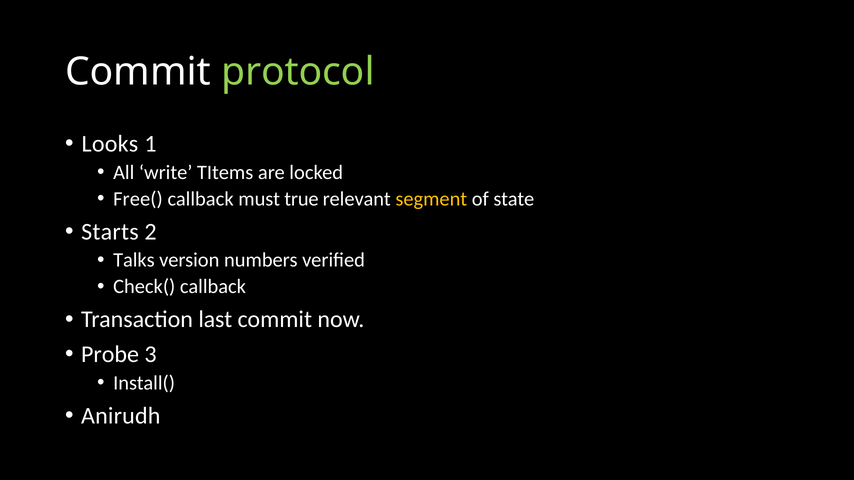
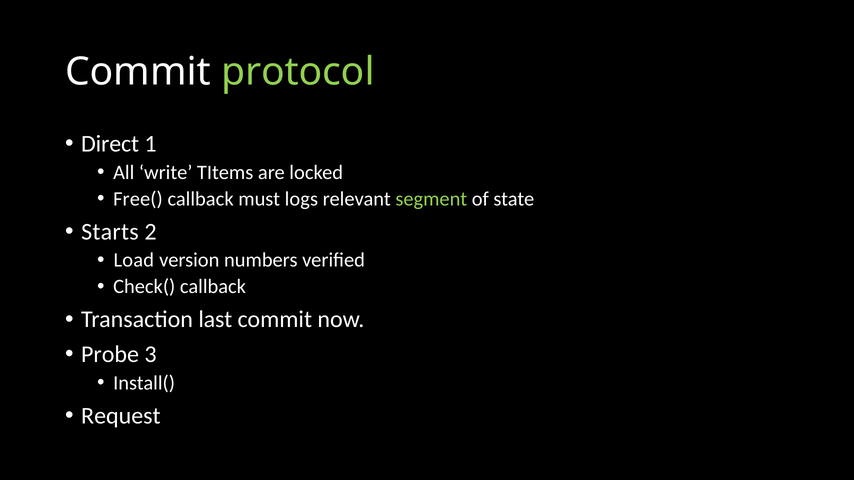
Looks: Looks -> Direct
true: true -> logs
segment colour: yellow -> light green
Talks: Talks -> Load
Anirudh: Anirudh -> Request
